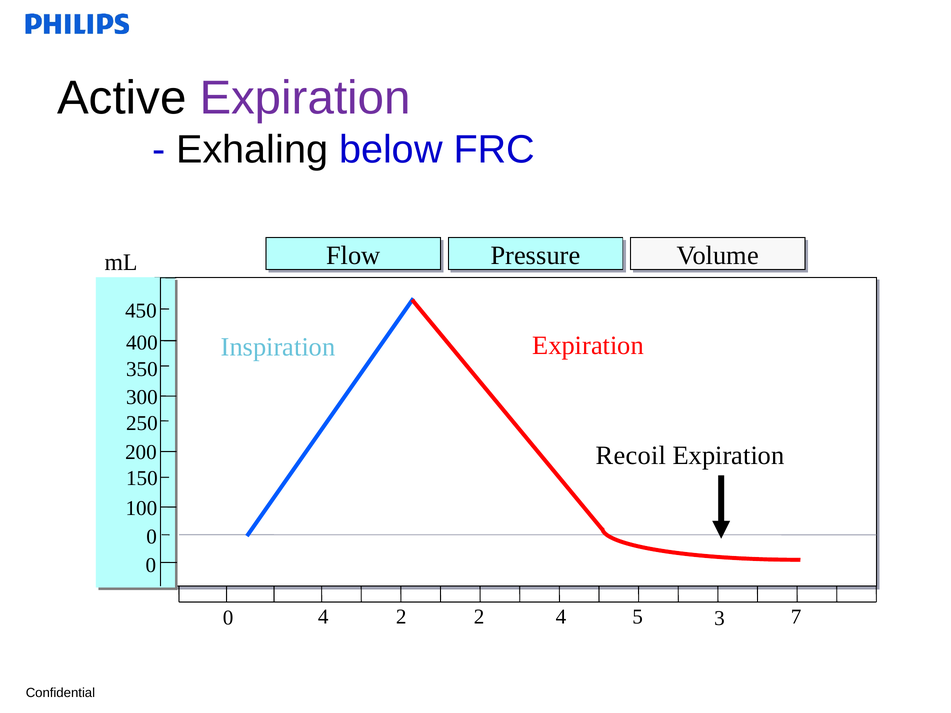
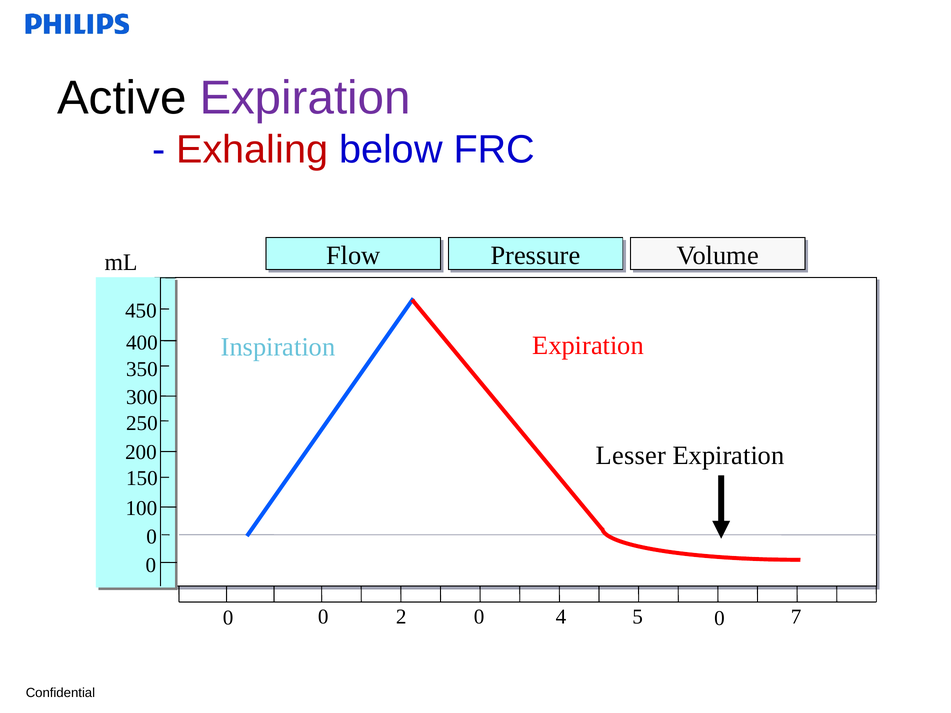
Exhaling colour: black -> red
Recoil: Recoil -> Lesser
5 3: 3 -> 0
4 at (323, 617): 4 -> 0
2 2: 2 -> 0
